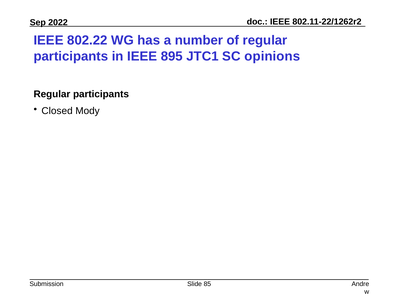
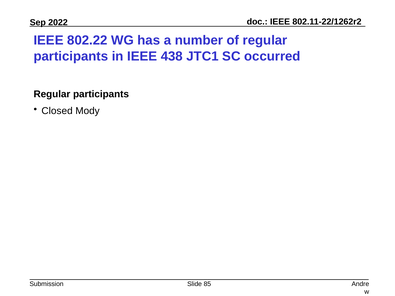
895: 895 -> 438
opinions: opinions -> occurred
